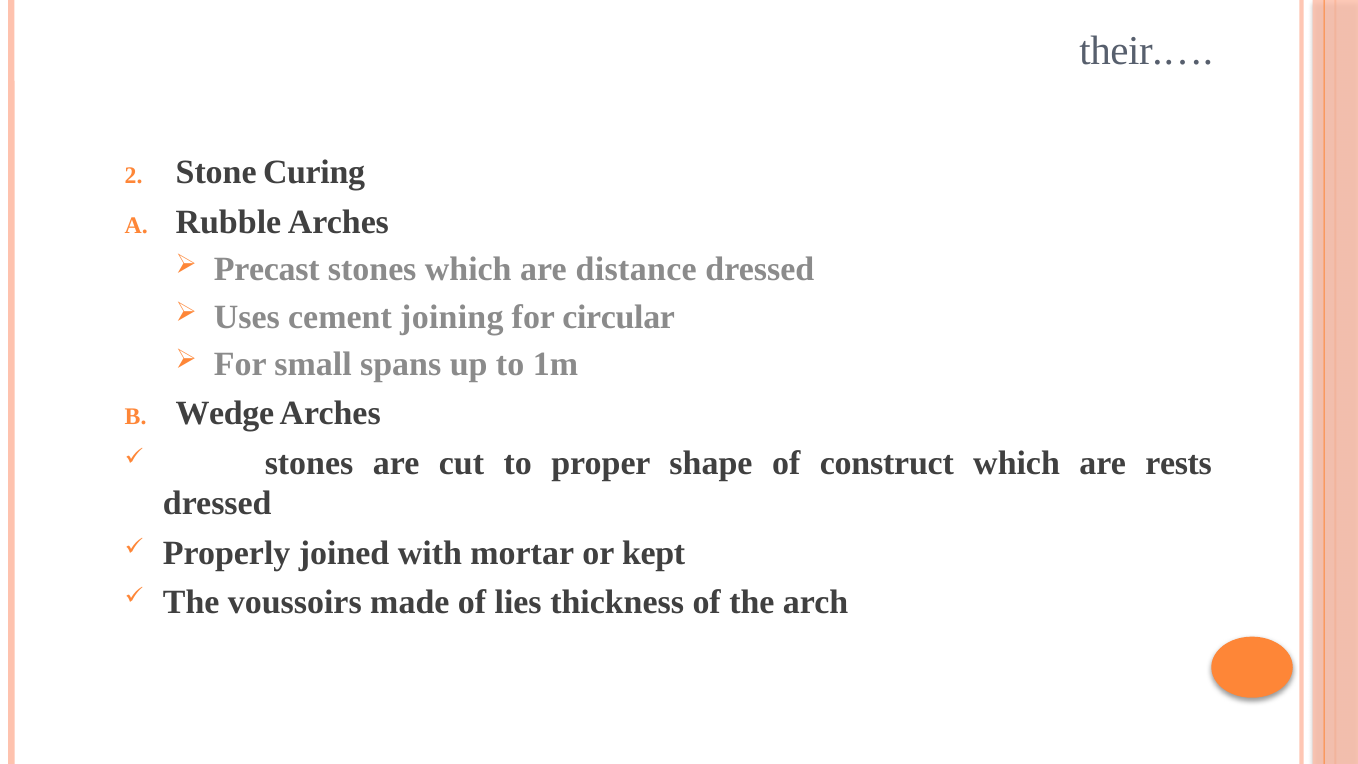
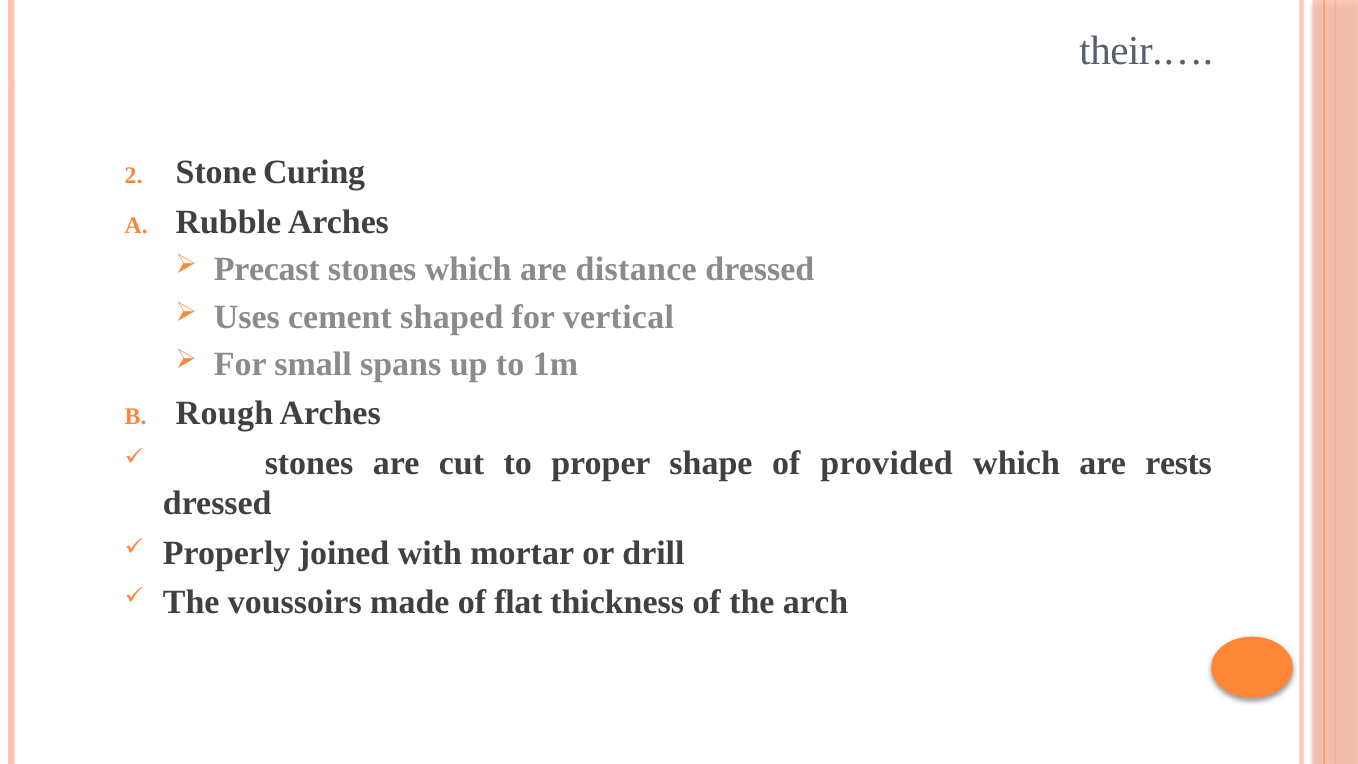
joining: joining -> shaped
circular: circular -> vertical
Wedge: Wedge -> Rough
construct: construct -> provided
kept: kept -> drill
lies: lies -> flat
